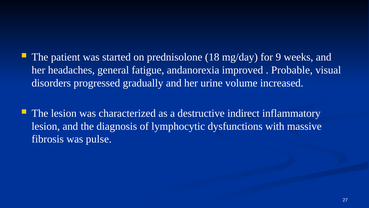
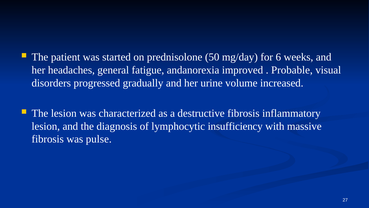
18: 18 -> 50
9: 9 -> 6
destructive indirect: indirect -> fibrosis
dysfunctions: dysfunctions -> insufficiency
